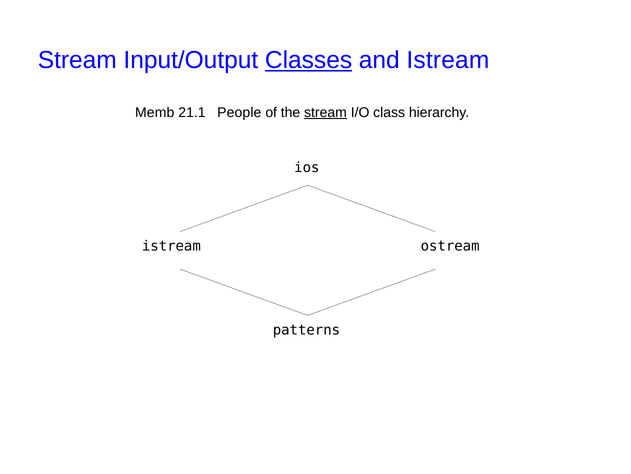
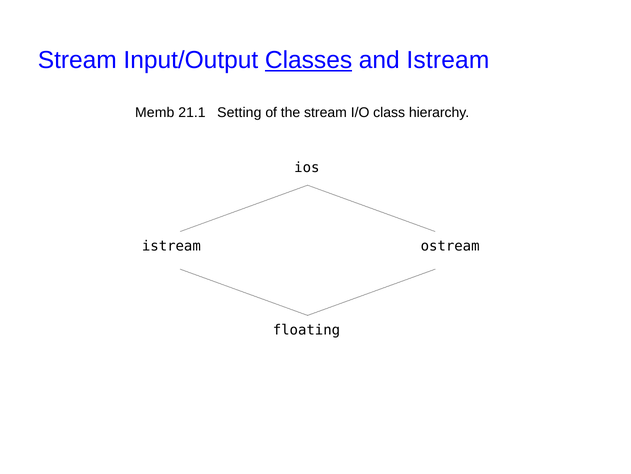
People: People -> Setting
stream at (326, 112) underline: present -> none
patterns: patterns -> floating
